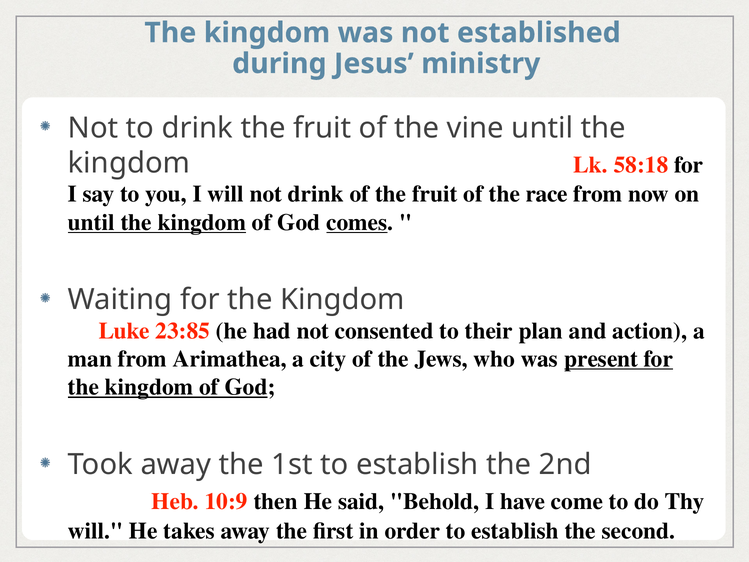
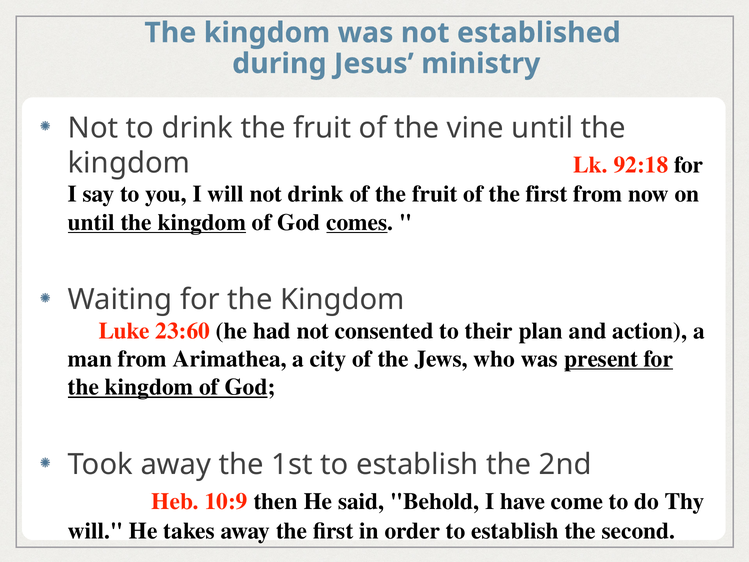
58:18: 58:18 -> 92:18
of the race: race -> first
23:85: 23:85 -> 23:60
